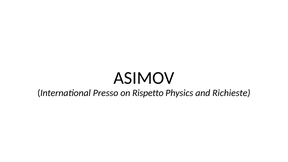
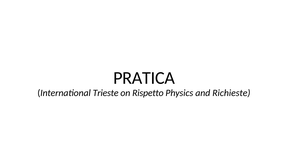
ASIMOV: ASIMOV -> PRATICA
Presso: Presso -> Trieste
